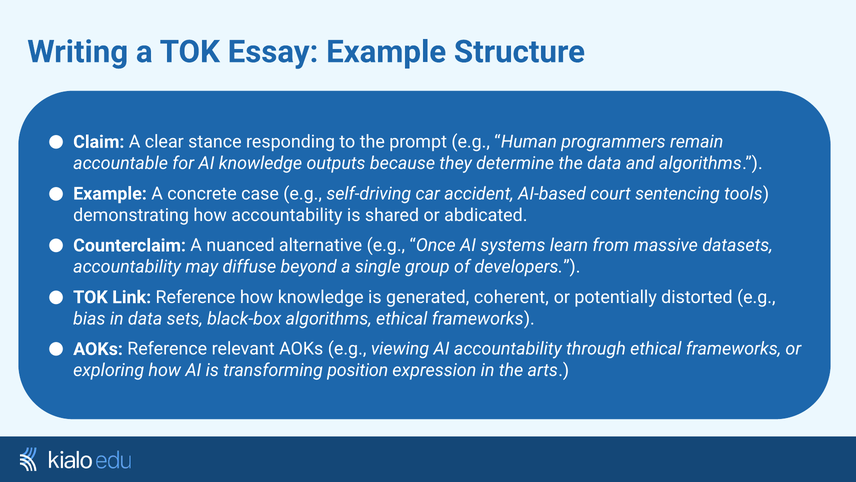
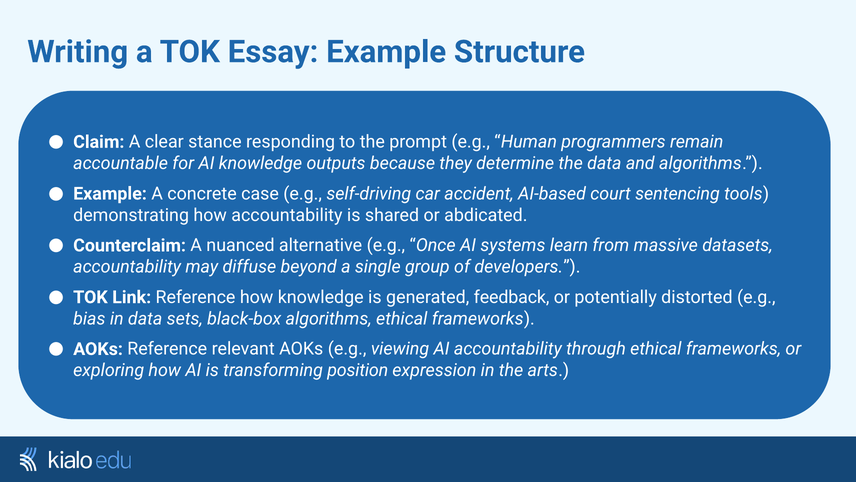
coherent: coherent -> feedback
